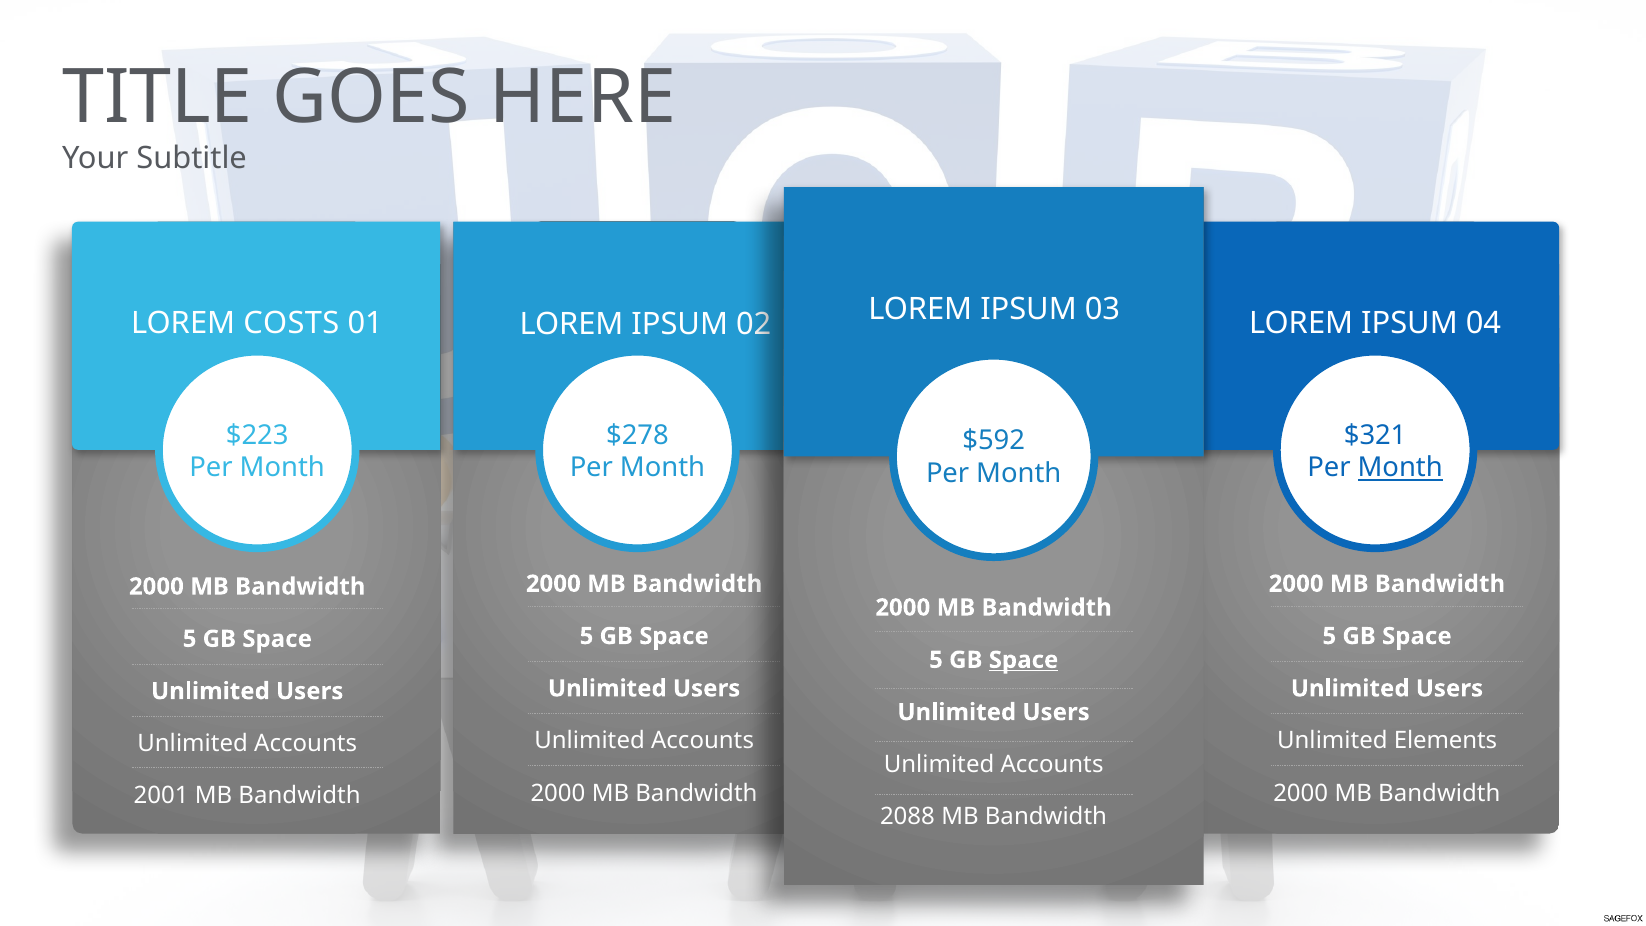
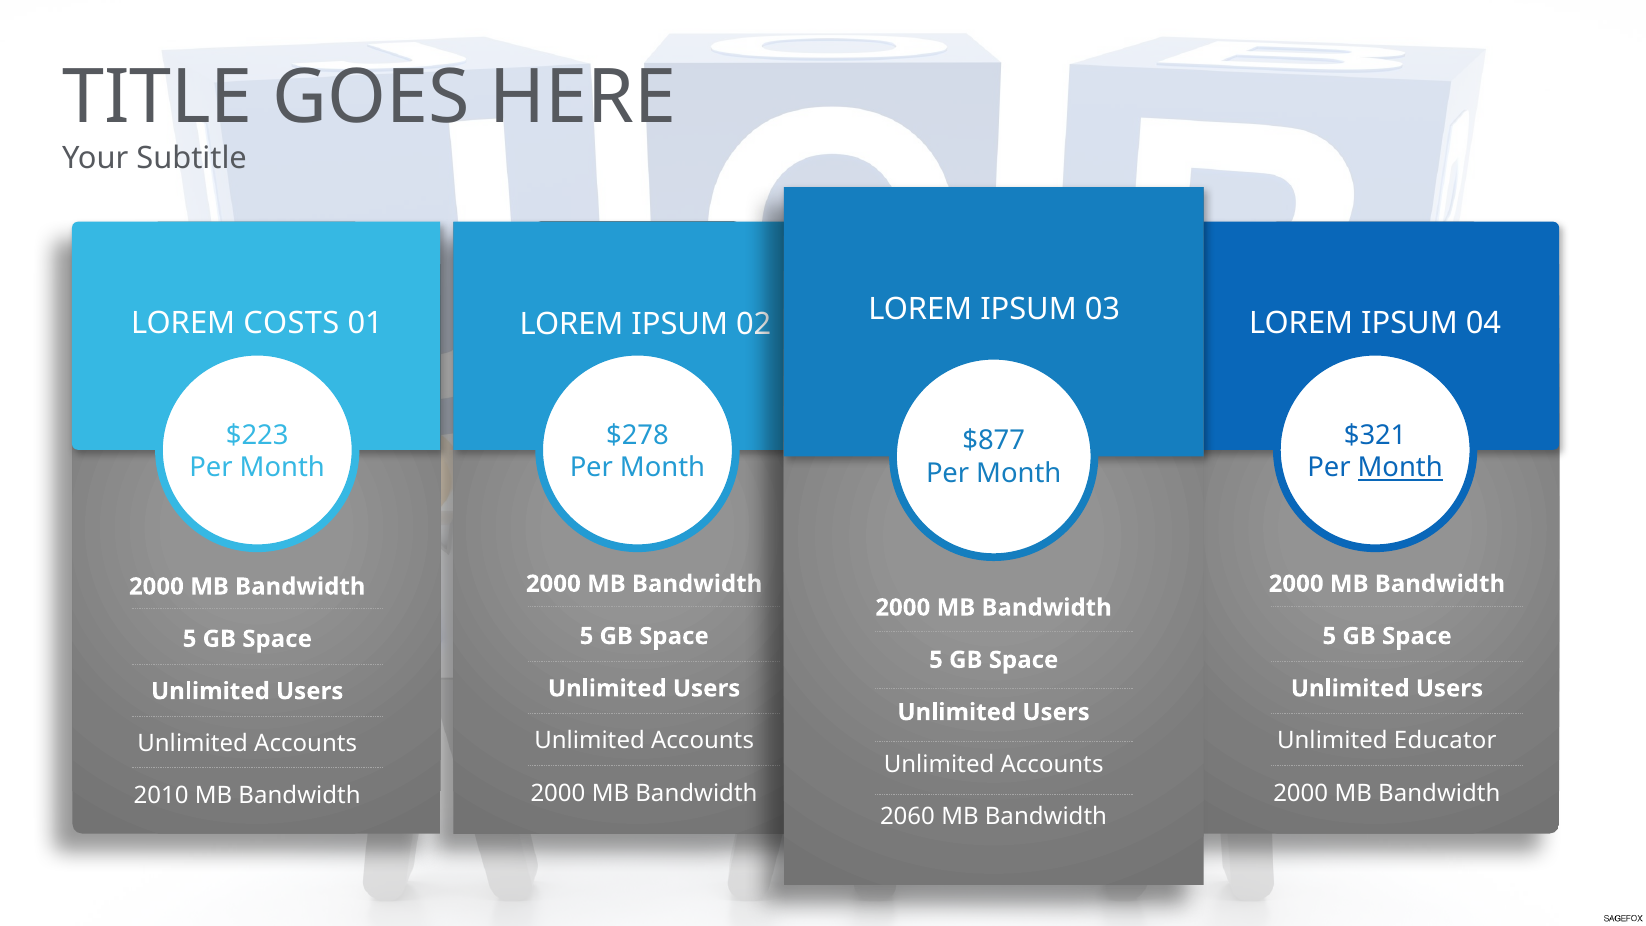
$592: $592 -> $877
Space at (1024, 660) underline: present -> none
Elements: Elements -> Educator
2001: 2001 -> 2010
2088: 2088 -> 2060
